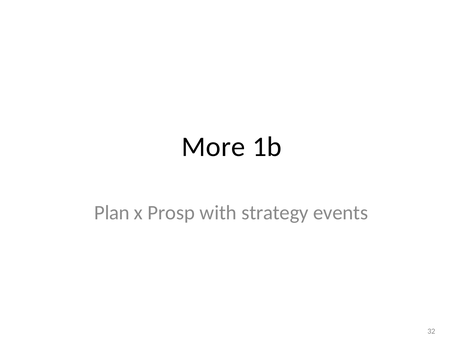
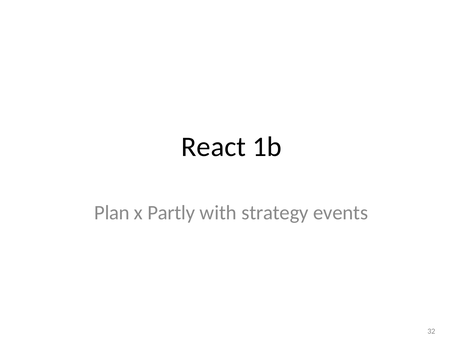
More: More -> React
Prosp: Prosp -> Partly
